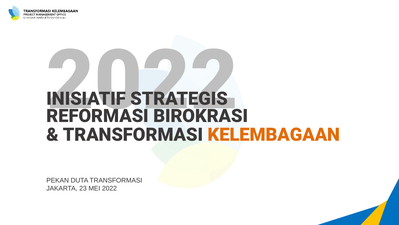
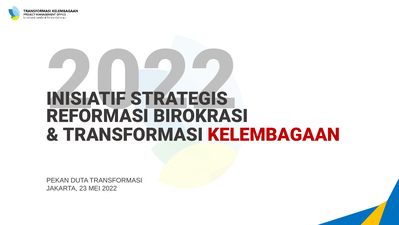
KELEMBAGAAN colour: orange -> red
